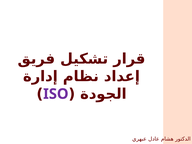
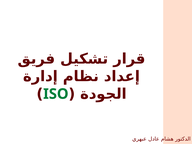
ISO colour: purple -> green
